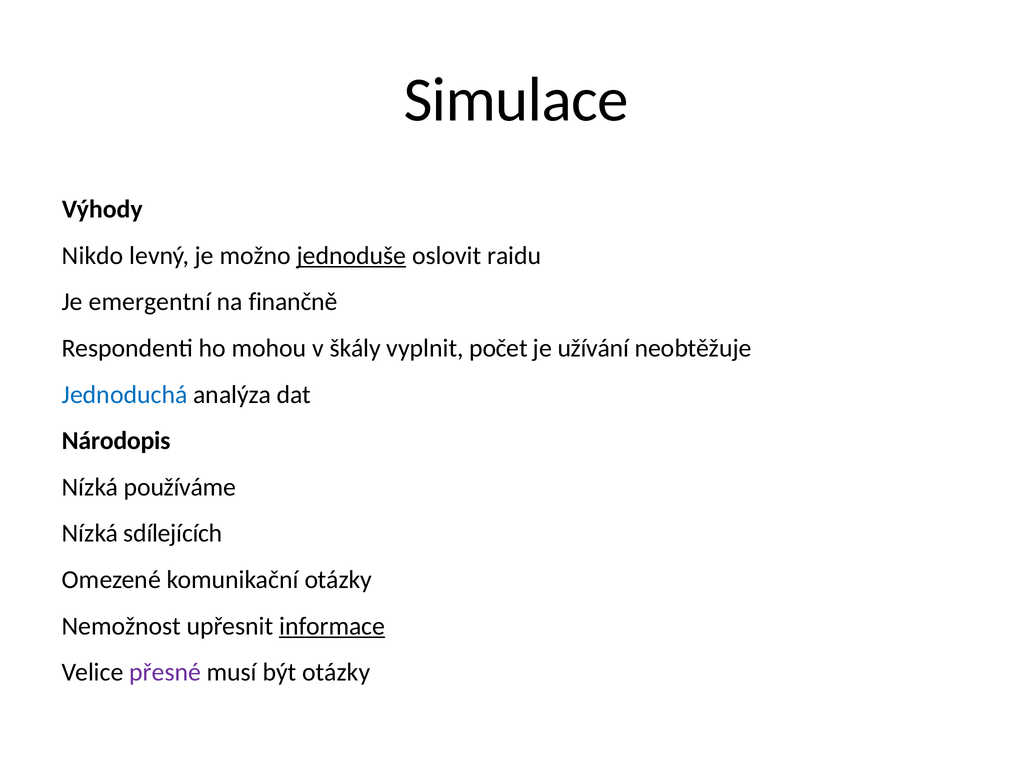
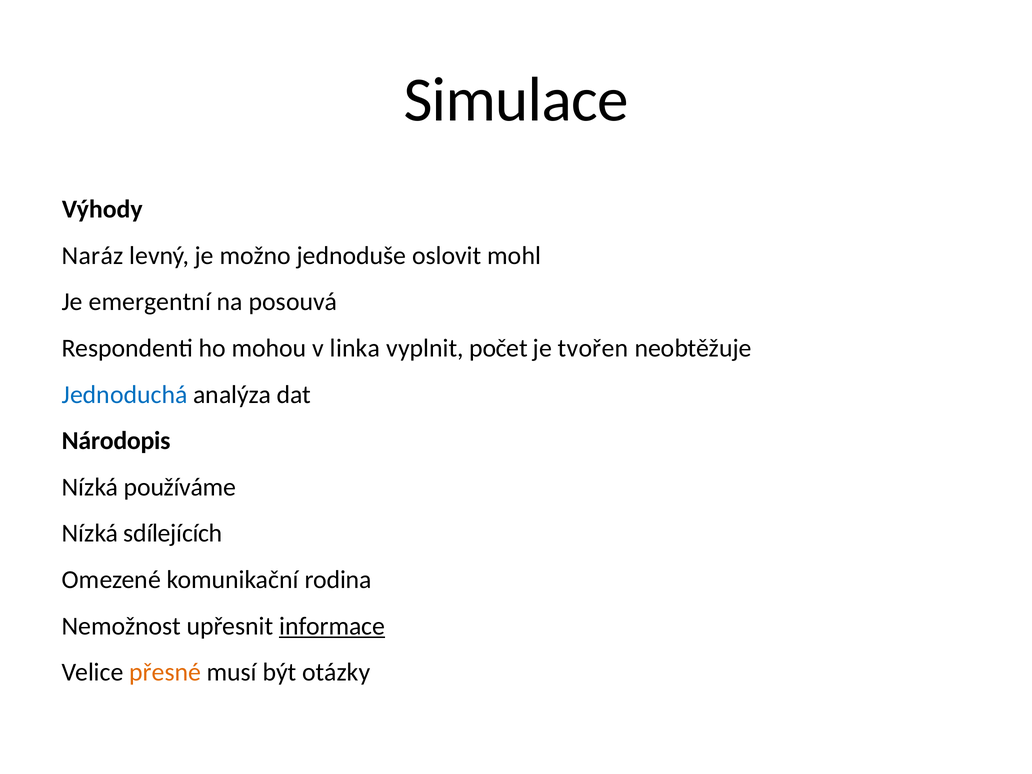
Nikdo: Nikdo -> Naráz
jednoduše underline: present -> none
raidu: raidu -> mohl
finančně: finančně -> posouvá
škály: škály -> linka
užívání: užívání -> tvořen
komunikační otázky: otázky -> rodina
přesné colour: purple -> orange
